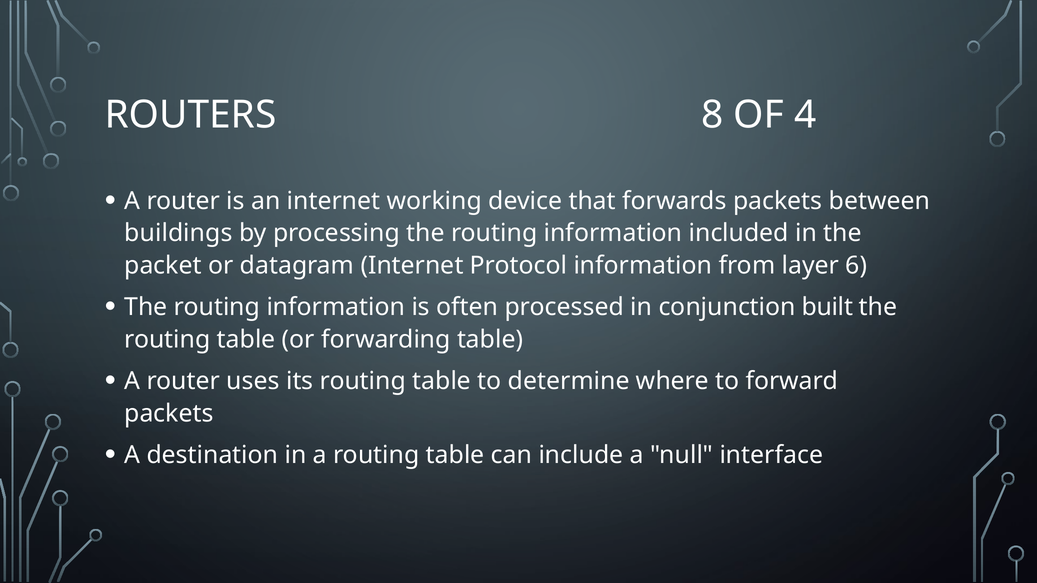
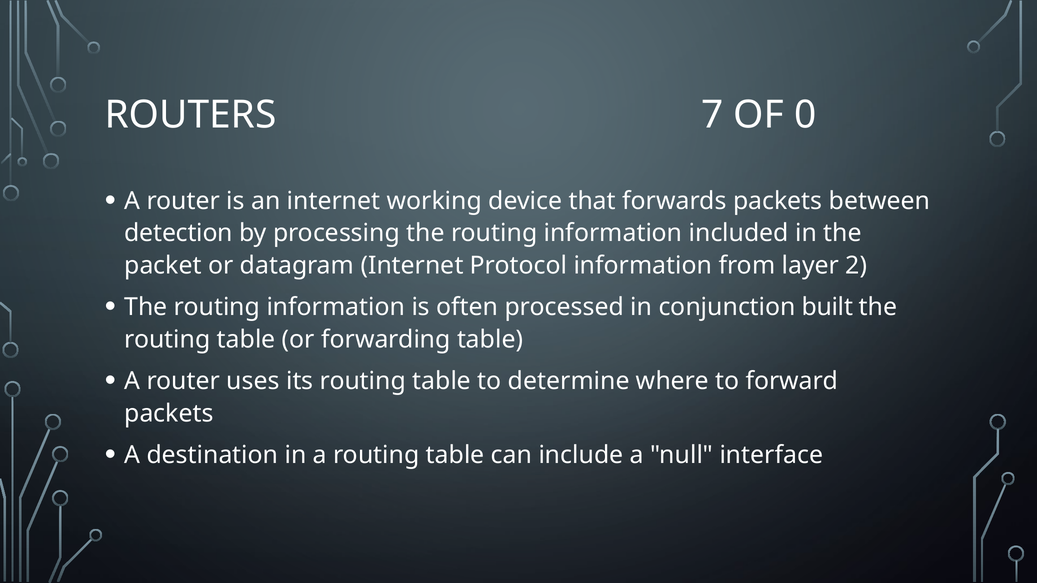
8: 8 -> 7
4: 4 -> 0
buildings: buildings -> detection
6: 6 -> 2
